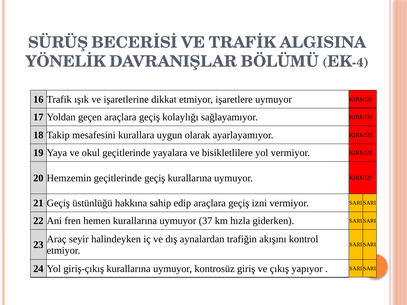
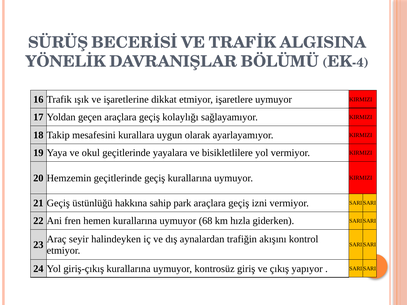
edip: edip -> park
37: 37 -> 68
